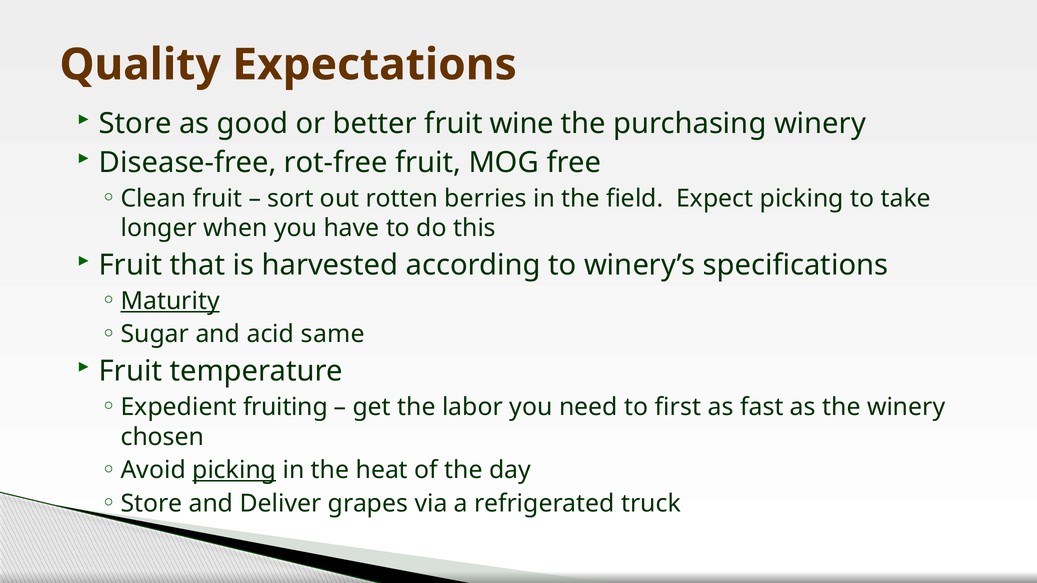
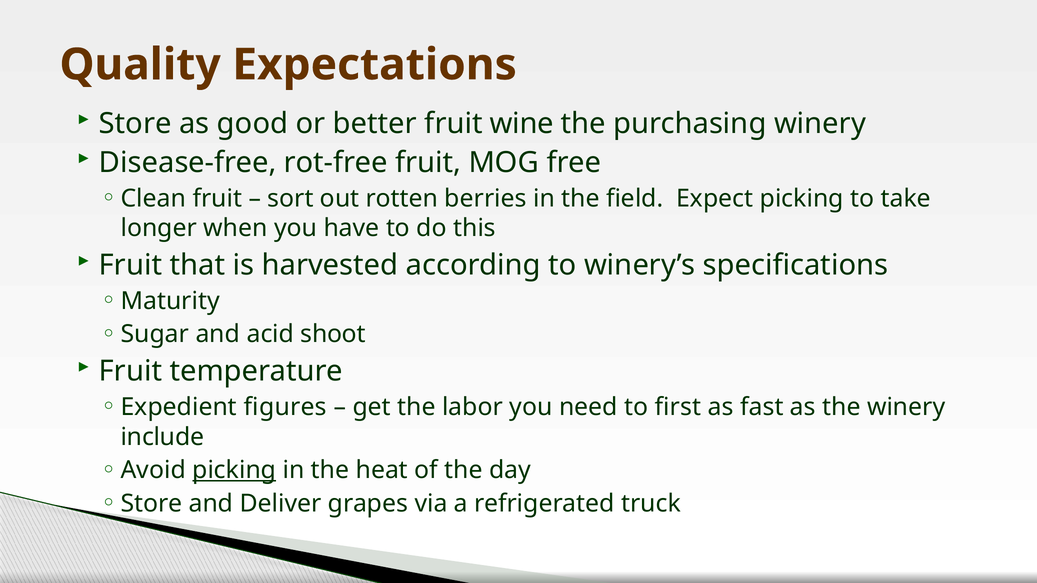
Maturity underline: present -> none
same: same -> shoot
fruiting: fruiting -> figures
chosen: chosen -> include
